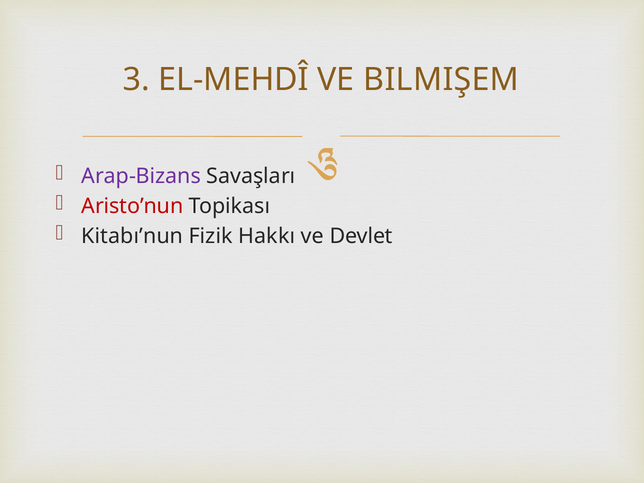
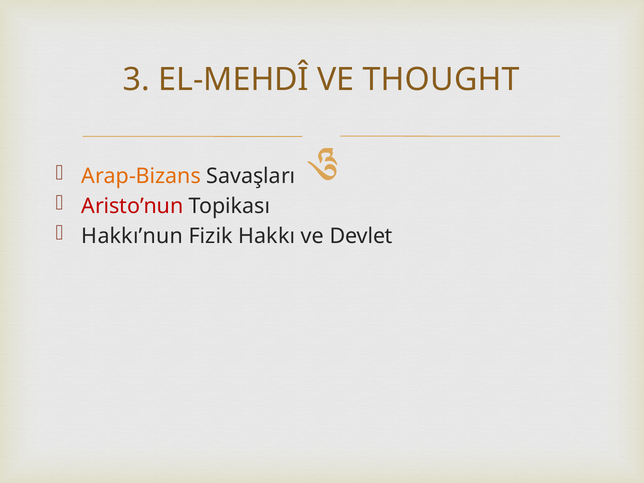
BILMIŞEM: BILMIŞEM -> THOUGHT
Arap-Bizans colour: purple -> orange
Kitabı’nun: Kitabı’nun -> Hakkı’nun
